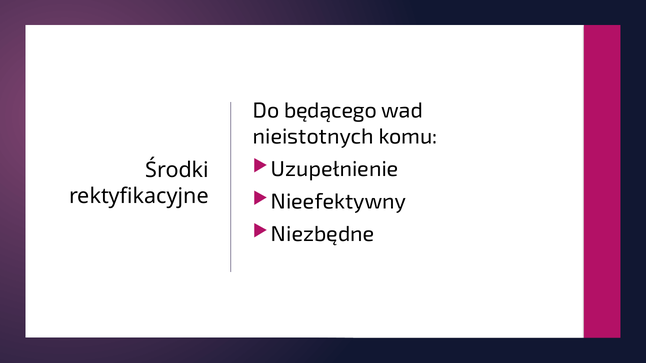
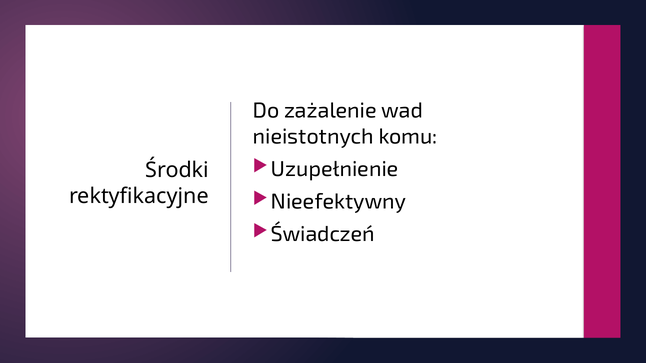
będącego: będącego -> zażalenie
Niezbędne: Niezbędne -> Świadczeń
